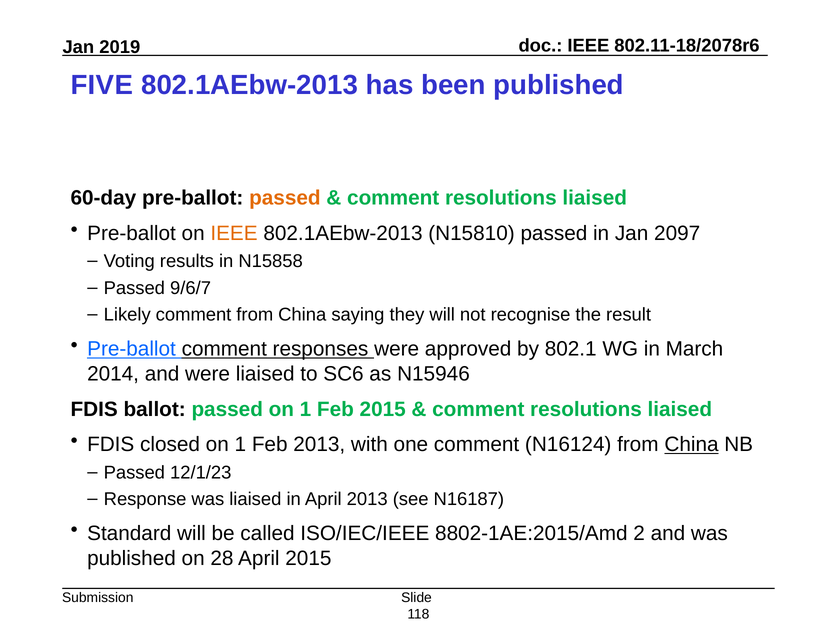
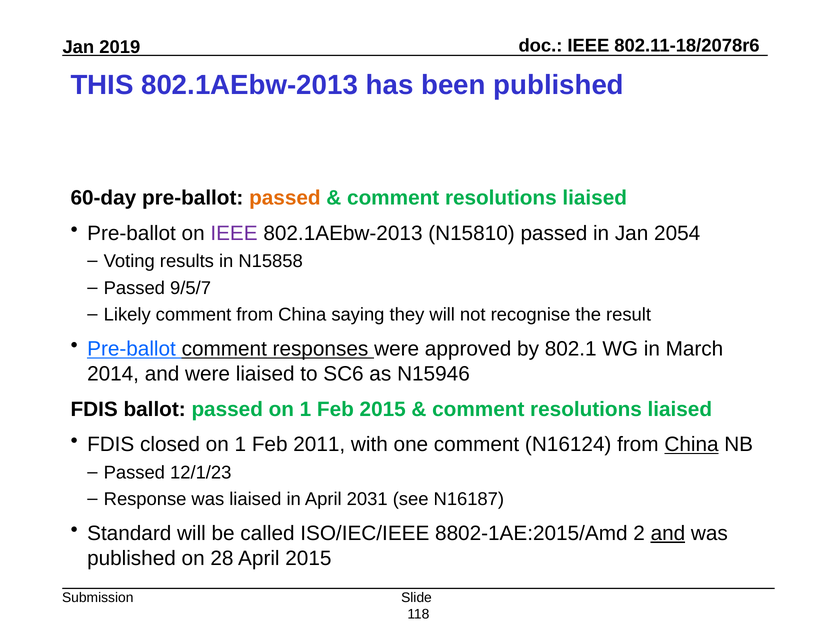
FIVE: FIVE -> THIS
IEEE at (234, 233) colour: orange -> purple
2097: 2097 -> 2054
9/6/7: 9/6/7 -> 9/5/7
Feb 2013: 2013 -> 2011
April 2013: 2013 -> 2031
and at (668, 533) underline: none -> present
